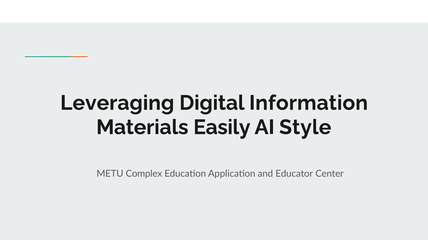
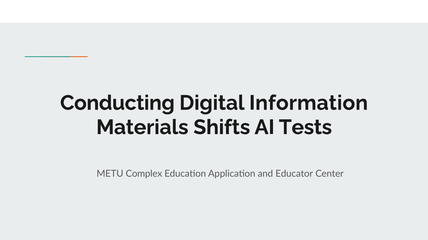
Leveraging: Leveraging -> Conducting
Easily: Easily -> Shifts
Style: Style -> Tests
